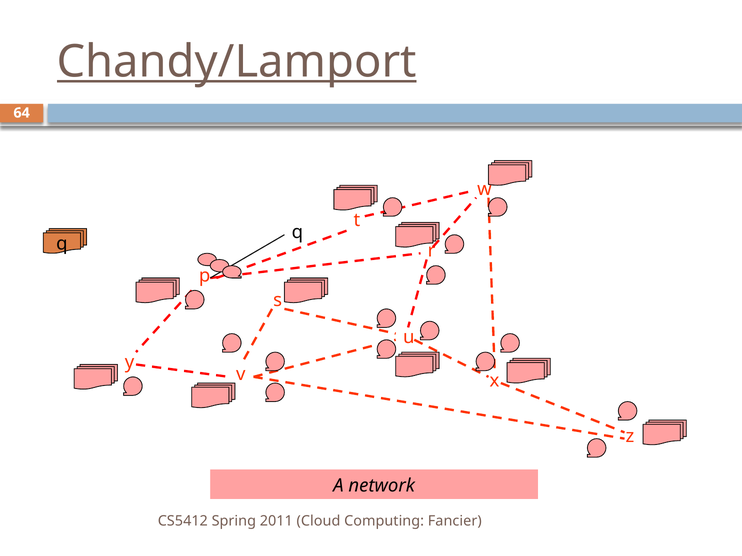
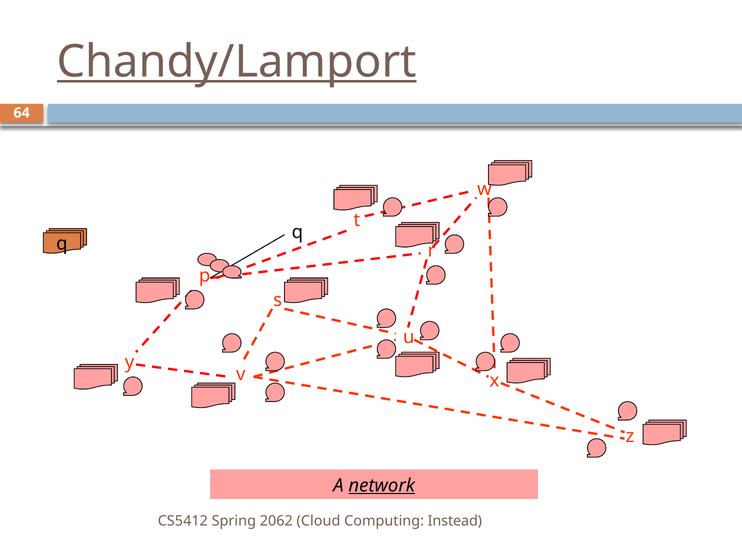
network underline: none -> present
2011: 2011 -> 2062
Fancier: Fancier -> Instead
